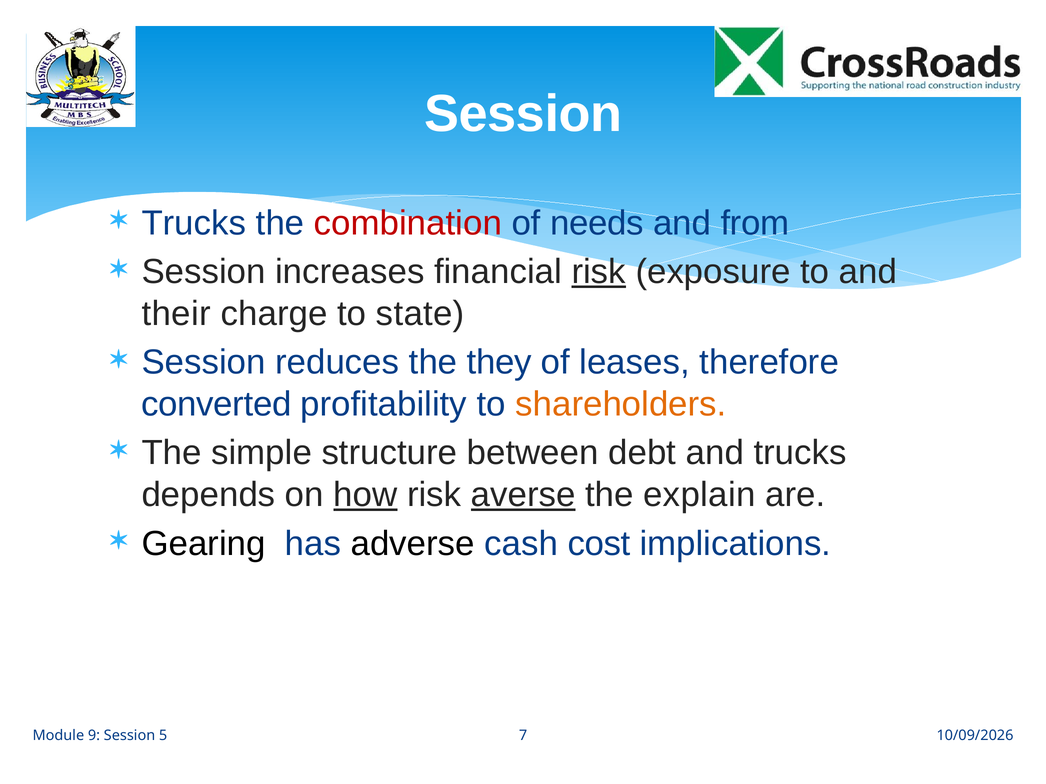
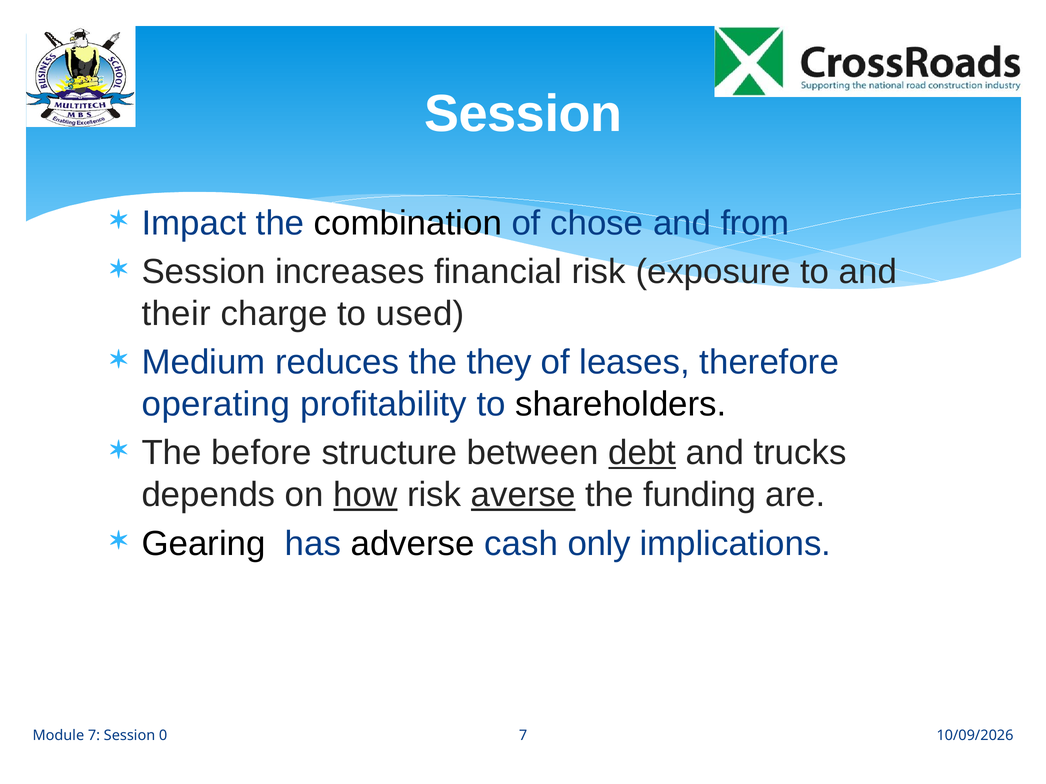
Trucks at (194, 223): Trucks -> Impact
combination colour: red -> black
needs: needs -> chose
risk at (599, 272) underline: present -> none
state: state -> used
Session at (204, 363): Session -> Medium
converted: converted -> operating
shareholders colour: orange -> black
simple: simple -> before
debt underline: none -> present
explain: explain -> funding
cost: cost -> only
Module 9: 9 -> 7
5: 5 -> 0
